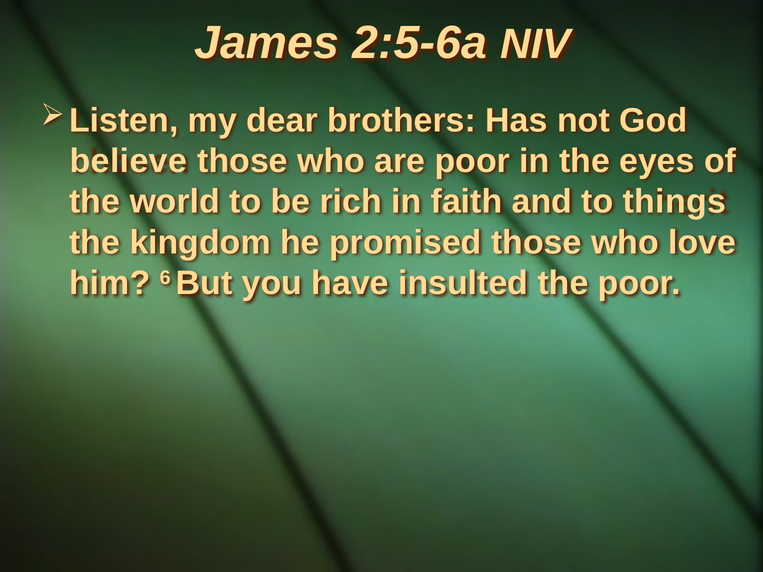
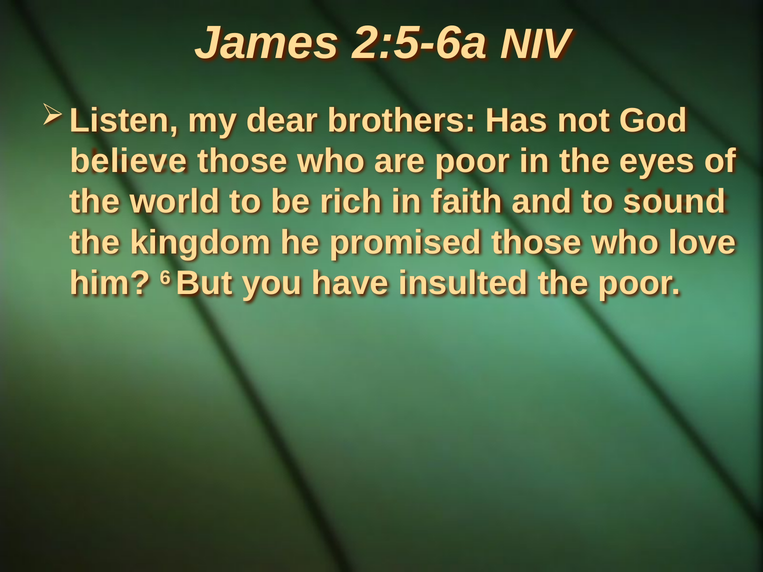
things: things -> sound
